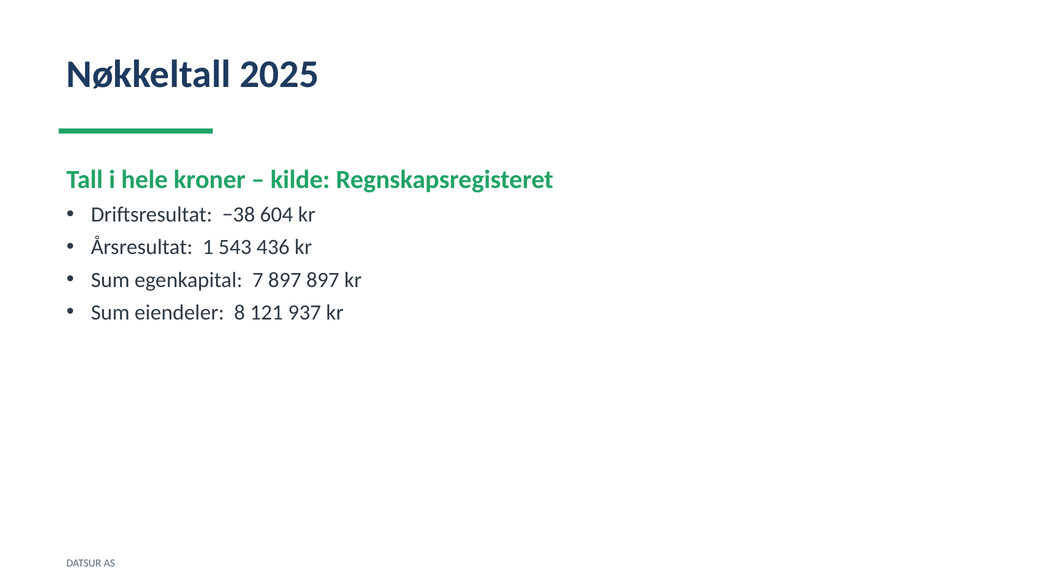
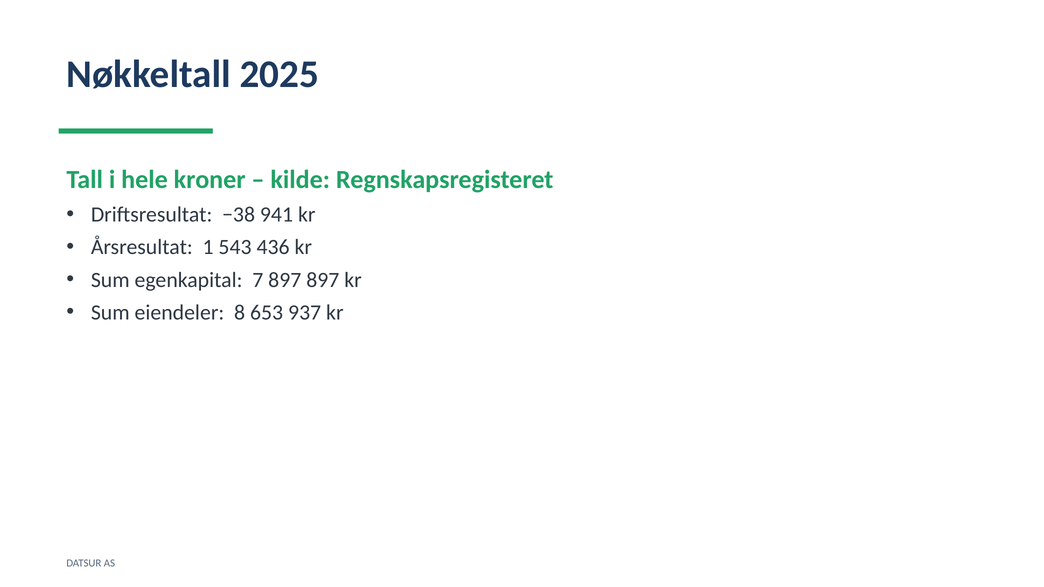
604: 604 -> 941
121: 121 -> 653
